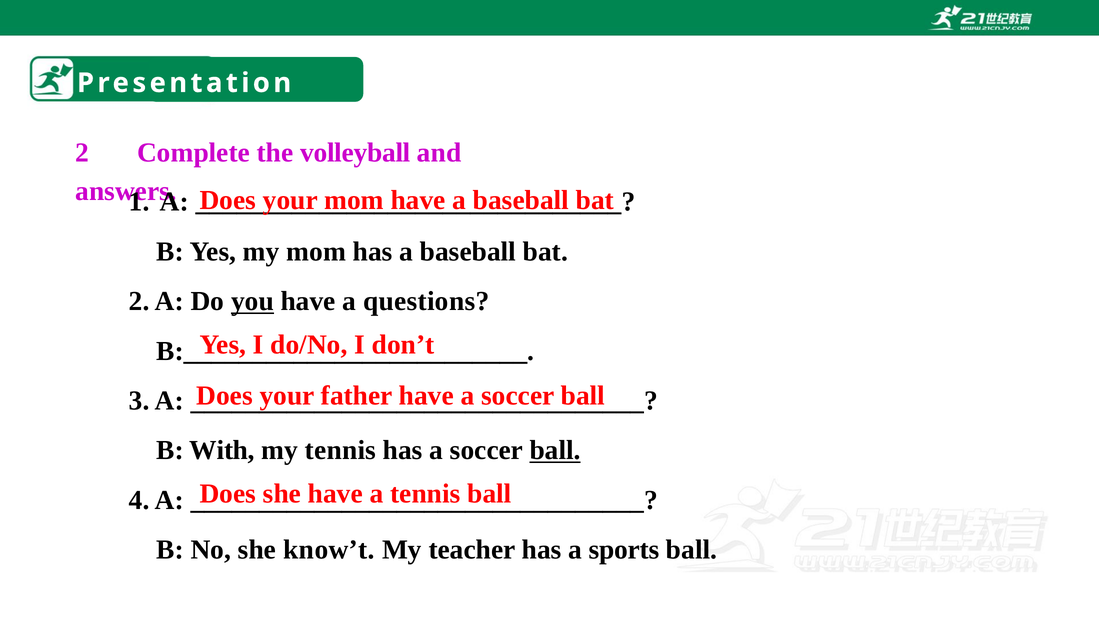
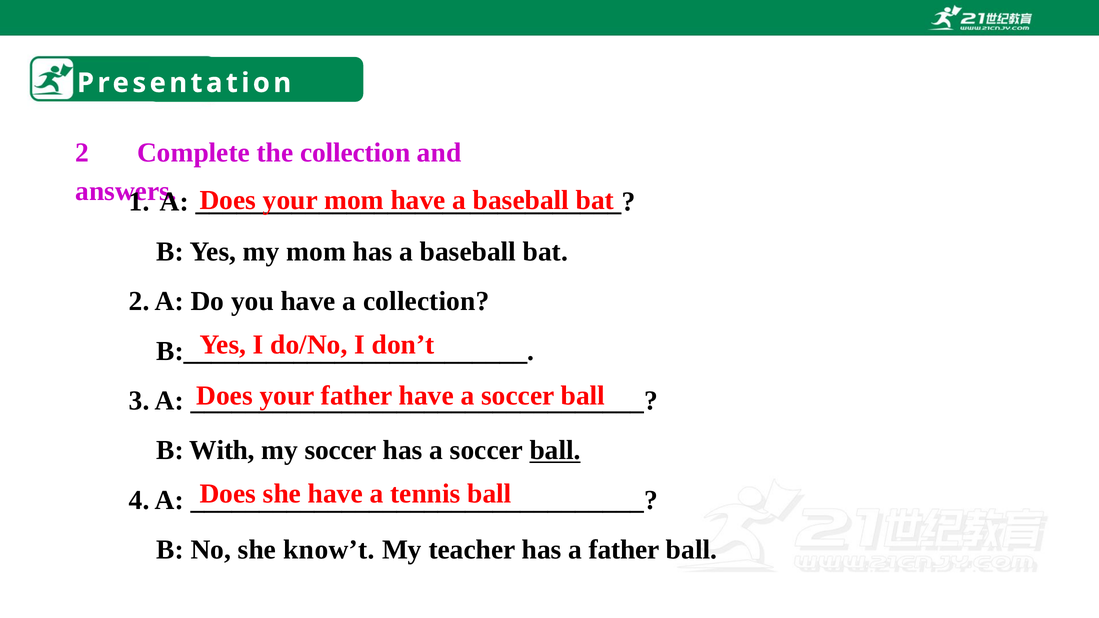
the volleyball: volleyball -> collection
you underline: present -> none
a questions: questions -> collection
my tennis: tennis -> soccer
a sports: sports -> father
